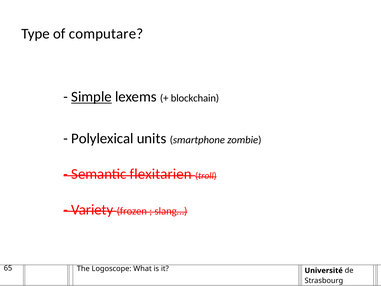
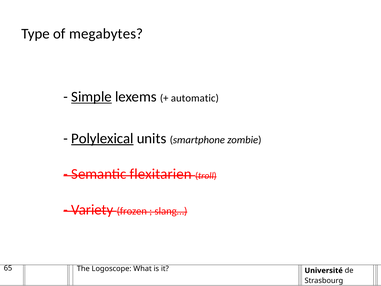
computare: computare -> megabytes
blockchain: blockchain -> automatic
Polylexical underline: none -> present
